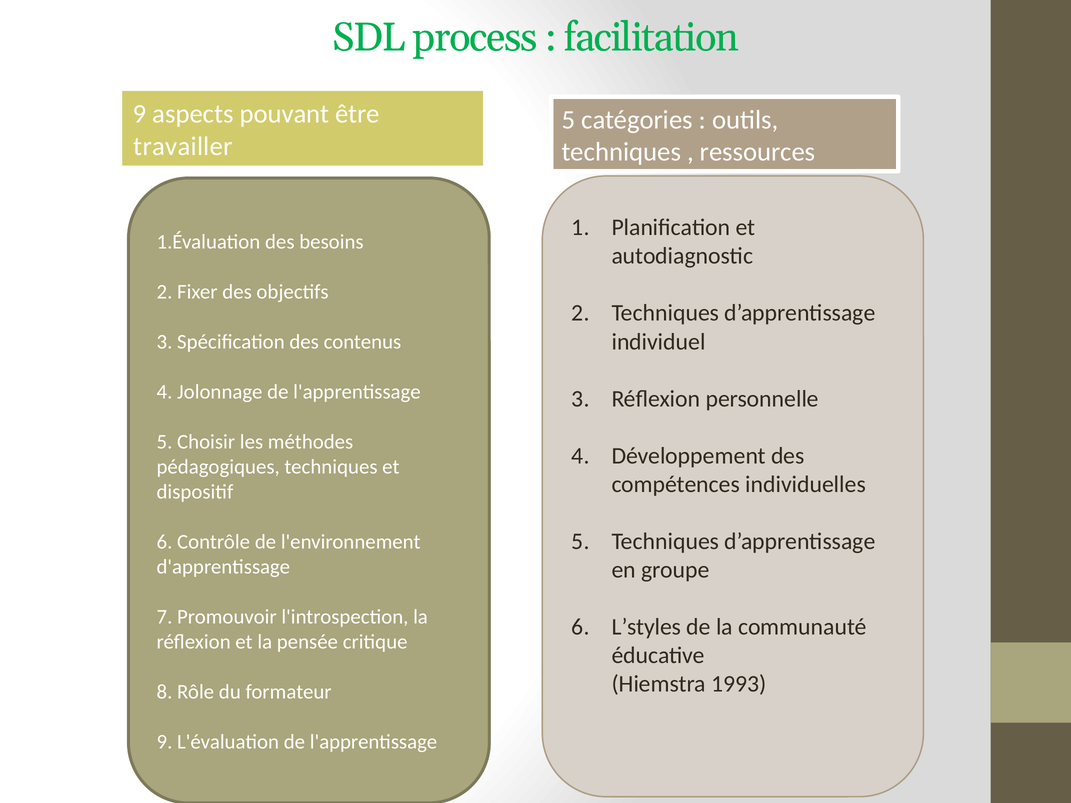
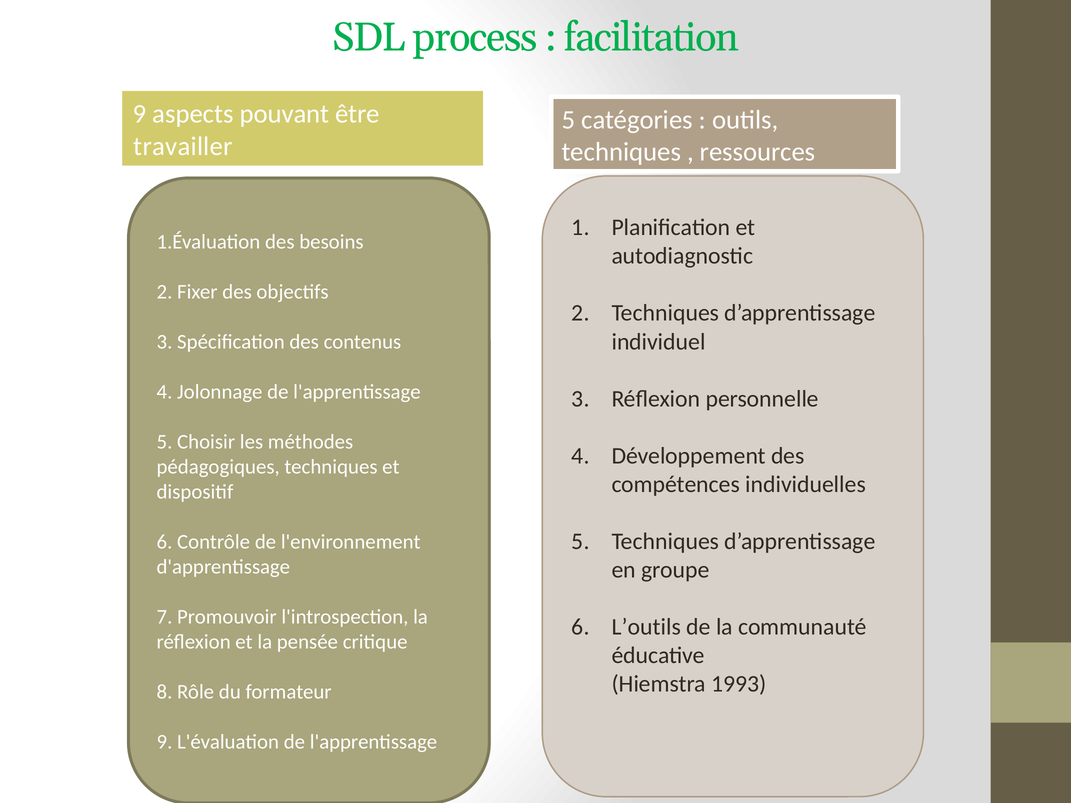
L’styles: L’styles -> L’outils
